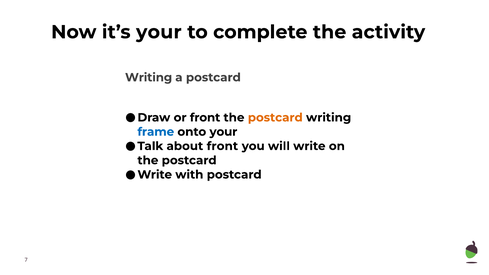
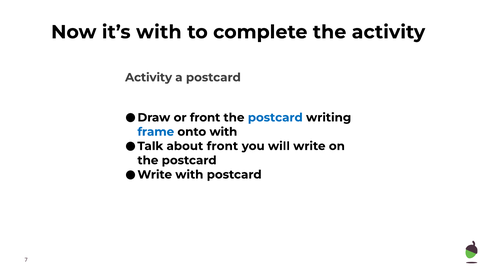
it’s your: your -> with
Writing at (149, 77): Writing -> Activity
postcard at (275, 118) colour: orange -> blue
onto your: your -> with
